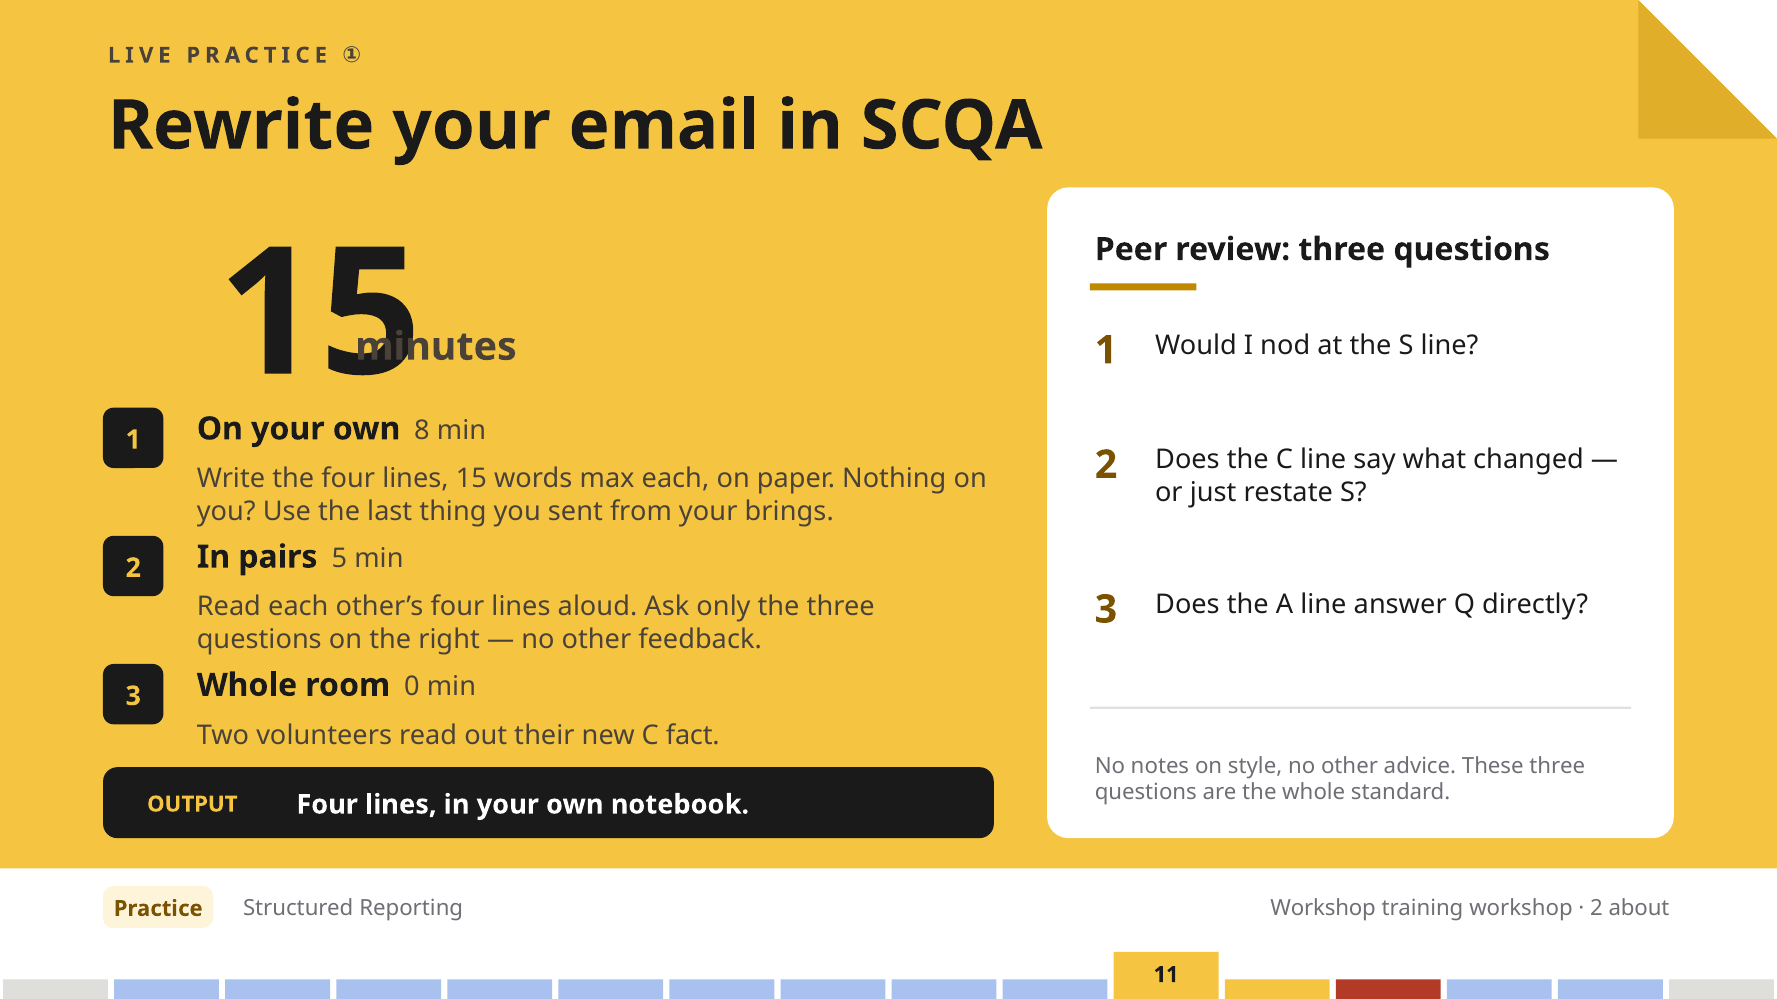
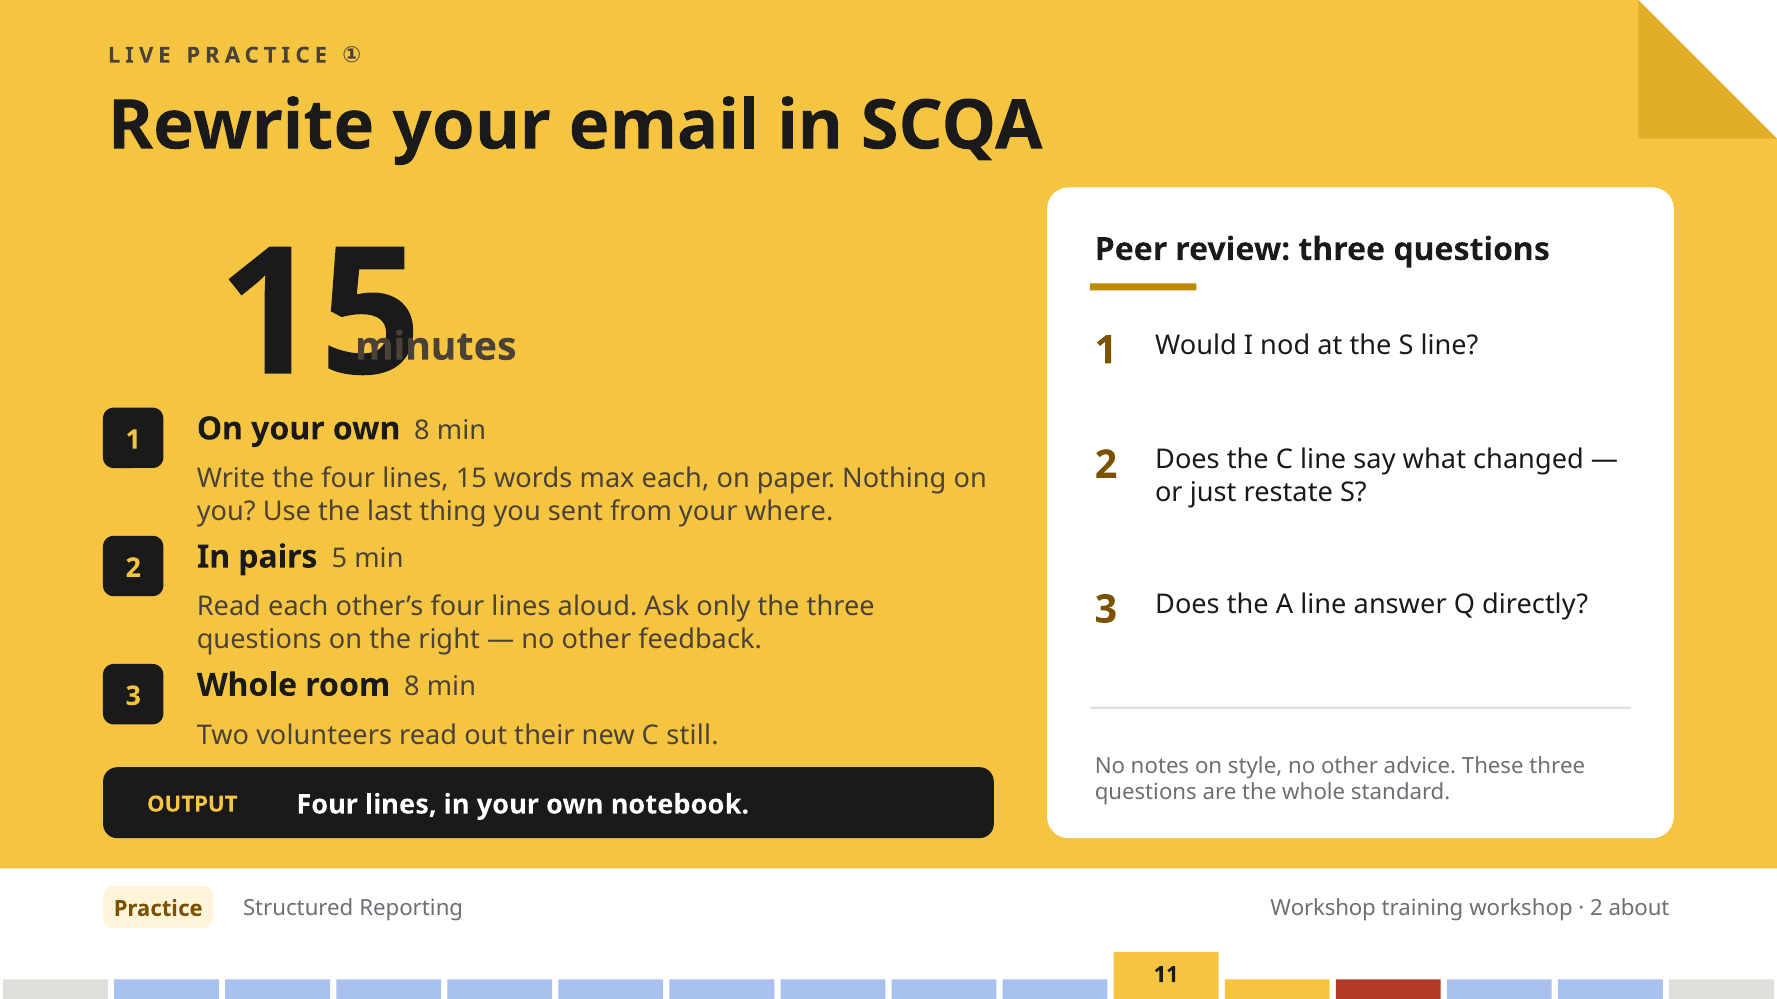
brings: brings -> where
room 0: 0 -> 8
fact: fact -> still
